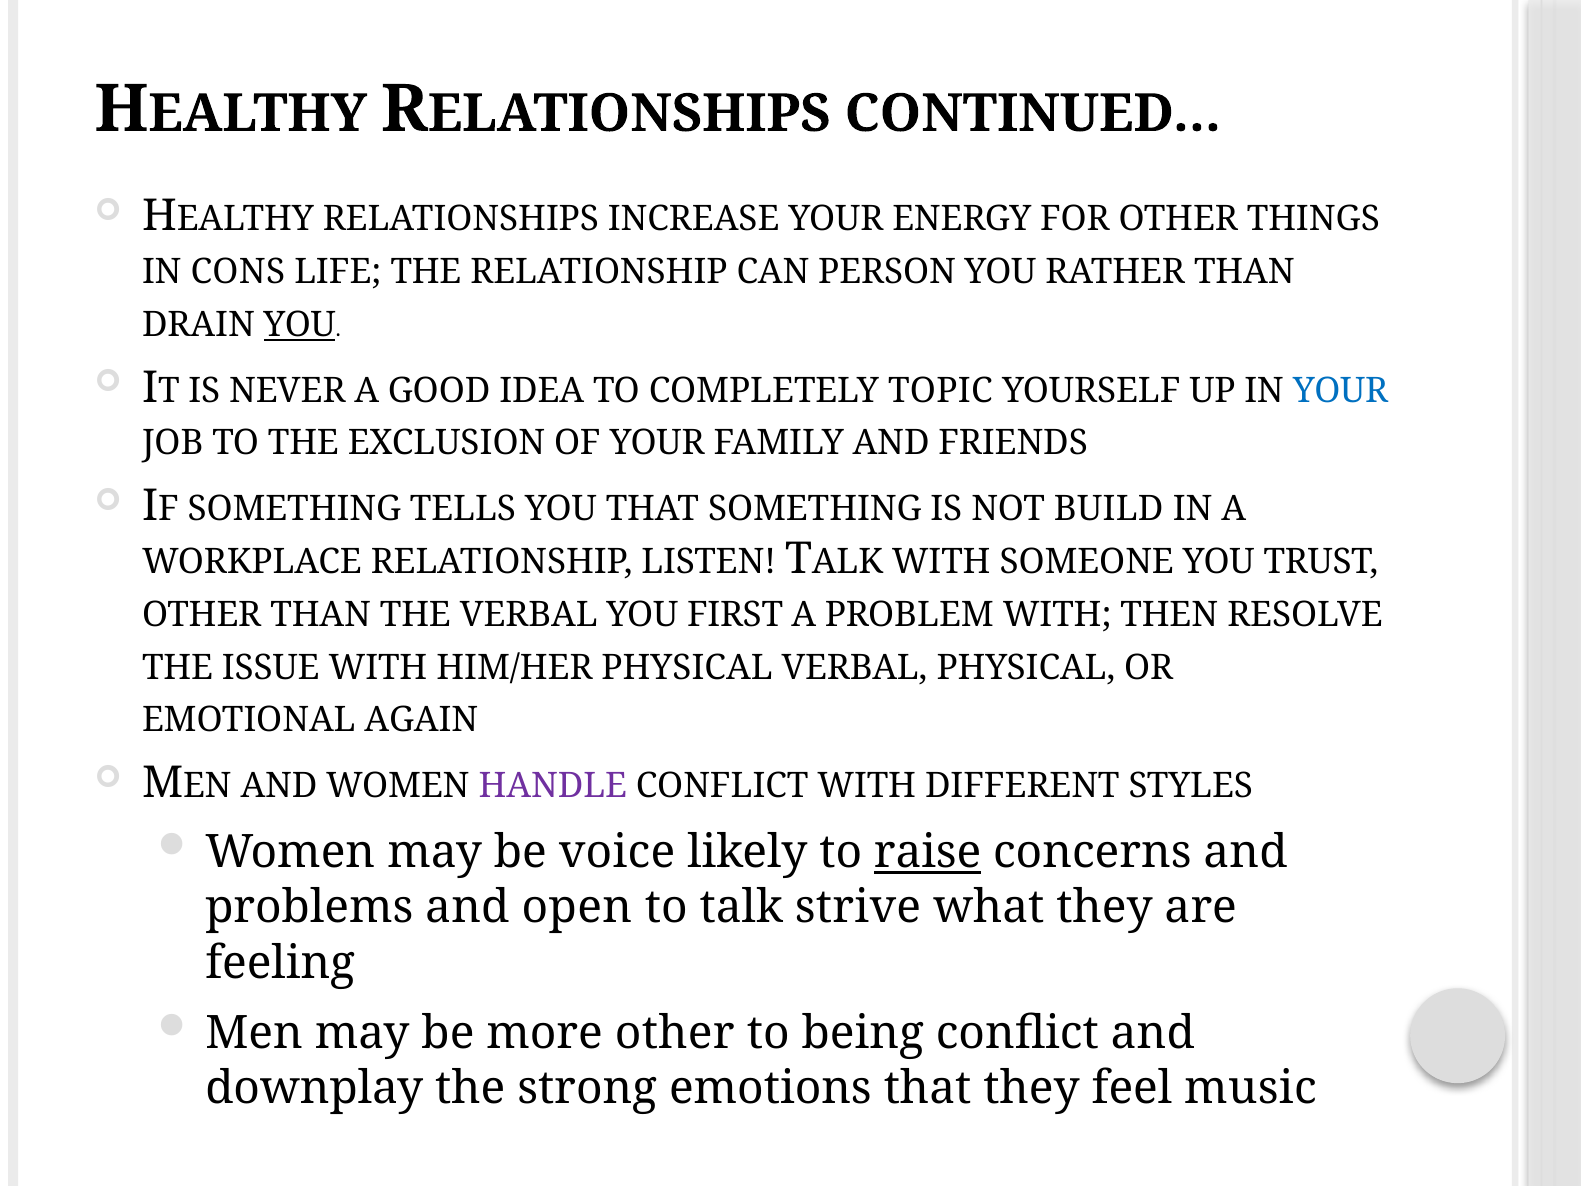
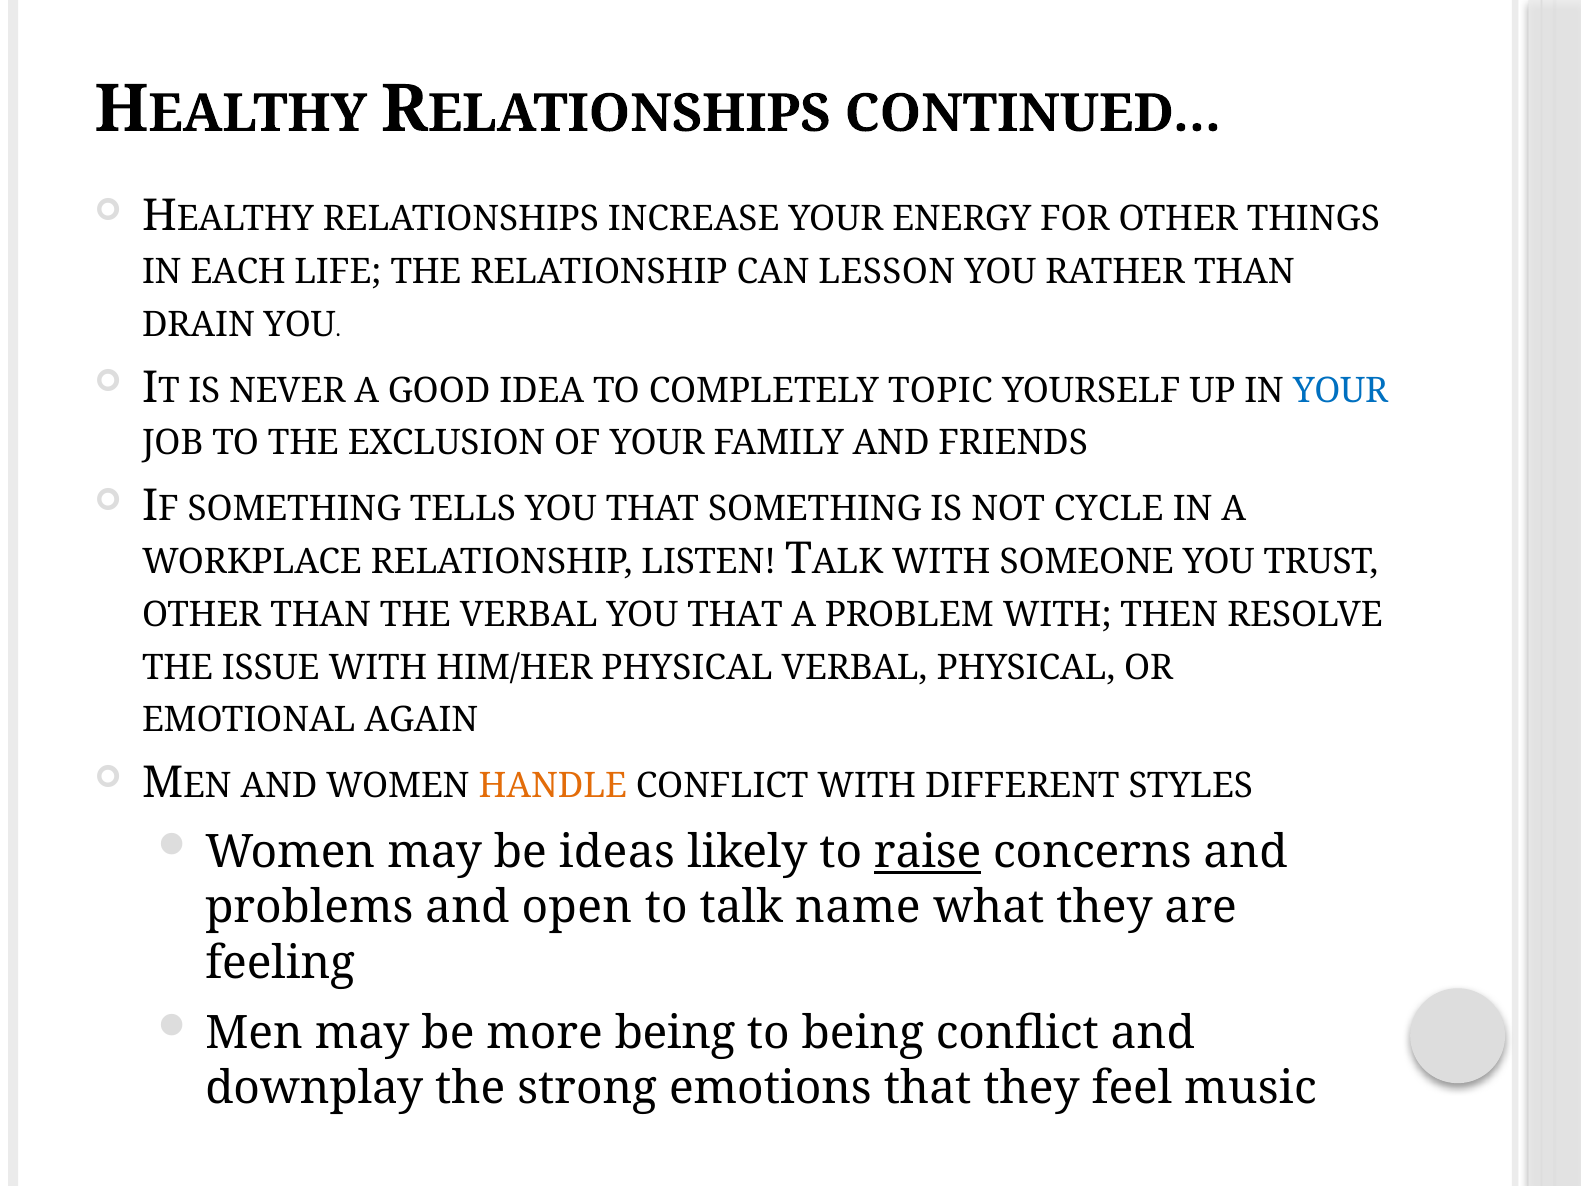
CONS: CONS -> EACH
PERSON: PERSON -> LESSON
YOU at (300, 325) underline: present -> none
BUILD: BUILD -> CYCLE
FIRST at (735, 615): FIRST -> THAT
HANDLE colour: purple -> orange
voice: voice -> ideas
strive: strive -> name
more other: other -> being
